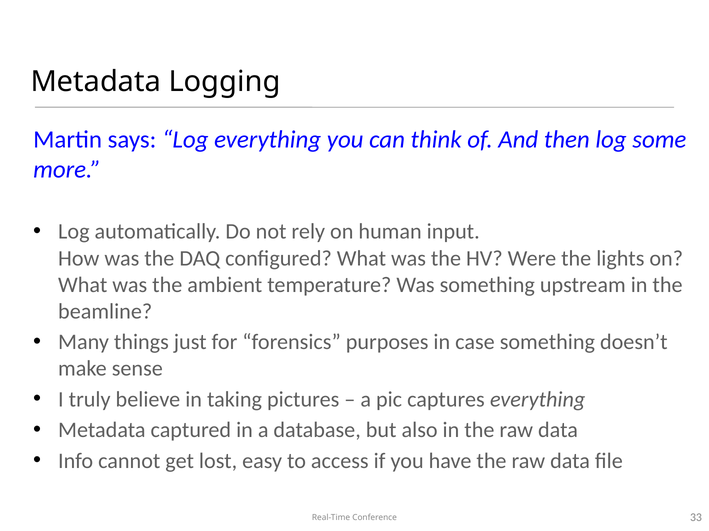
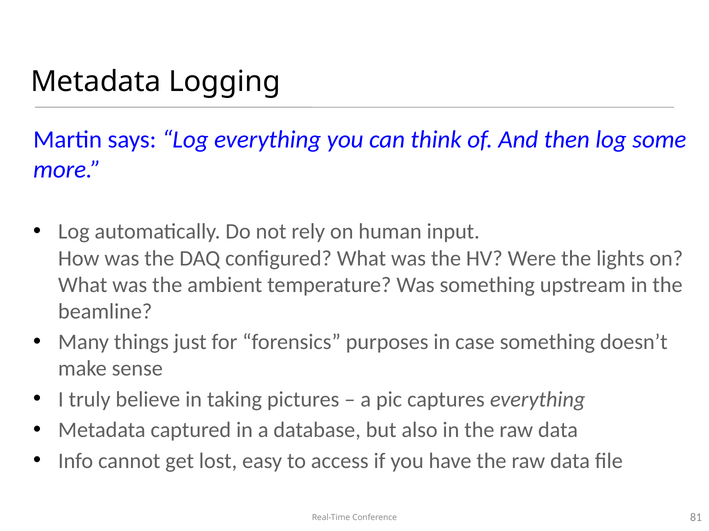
33: 33 -> 81
